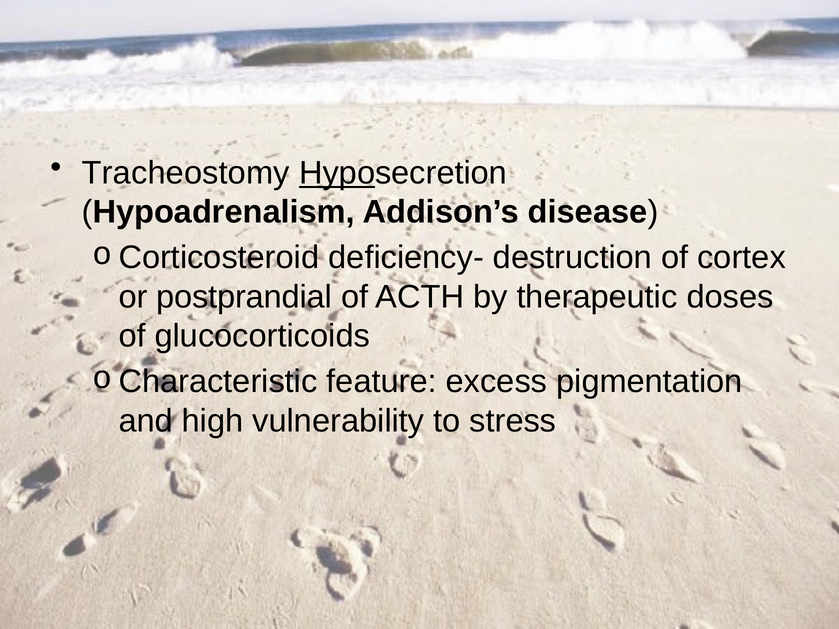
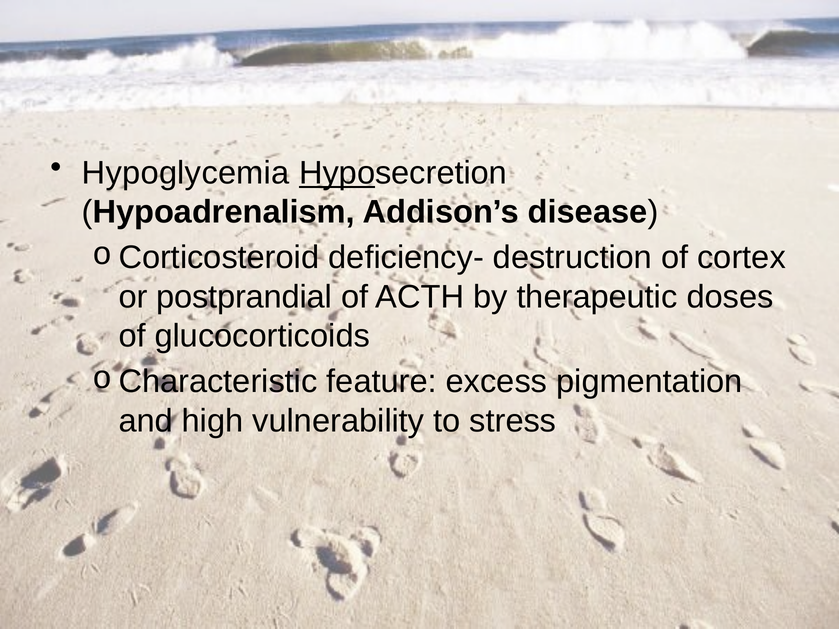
Tracheostomy: Tracheostomy -> Hypoglycemia
